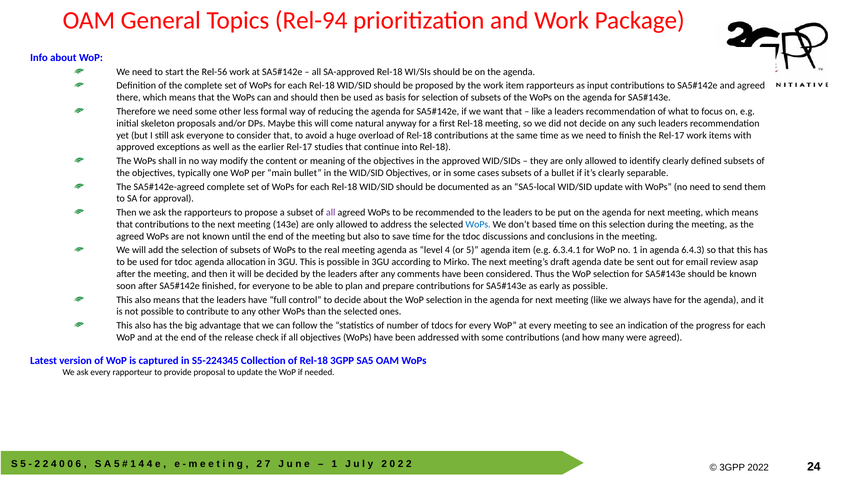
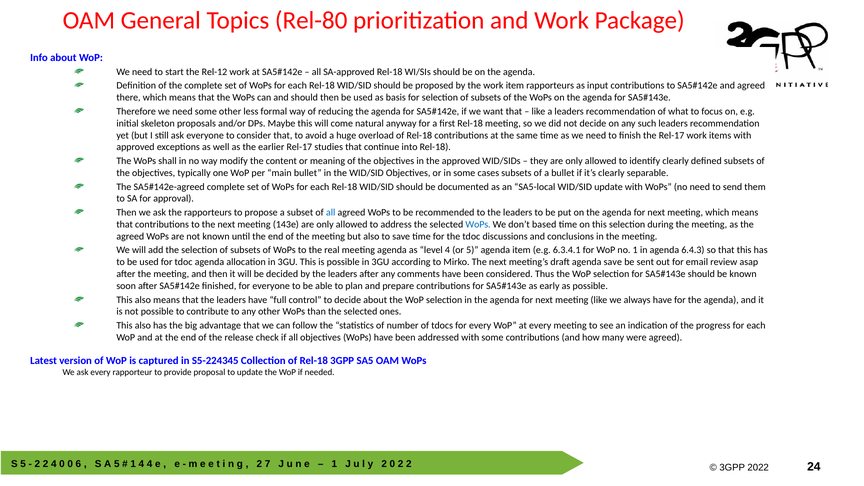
Rel-94: Rel-94 -> Rel-80
Rel-56: Rel-56 -> Rel-12
all at (331, 213) colour: purple -> blue
agenda date: date -> save
